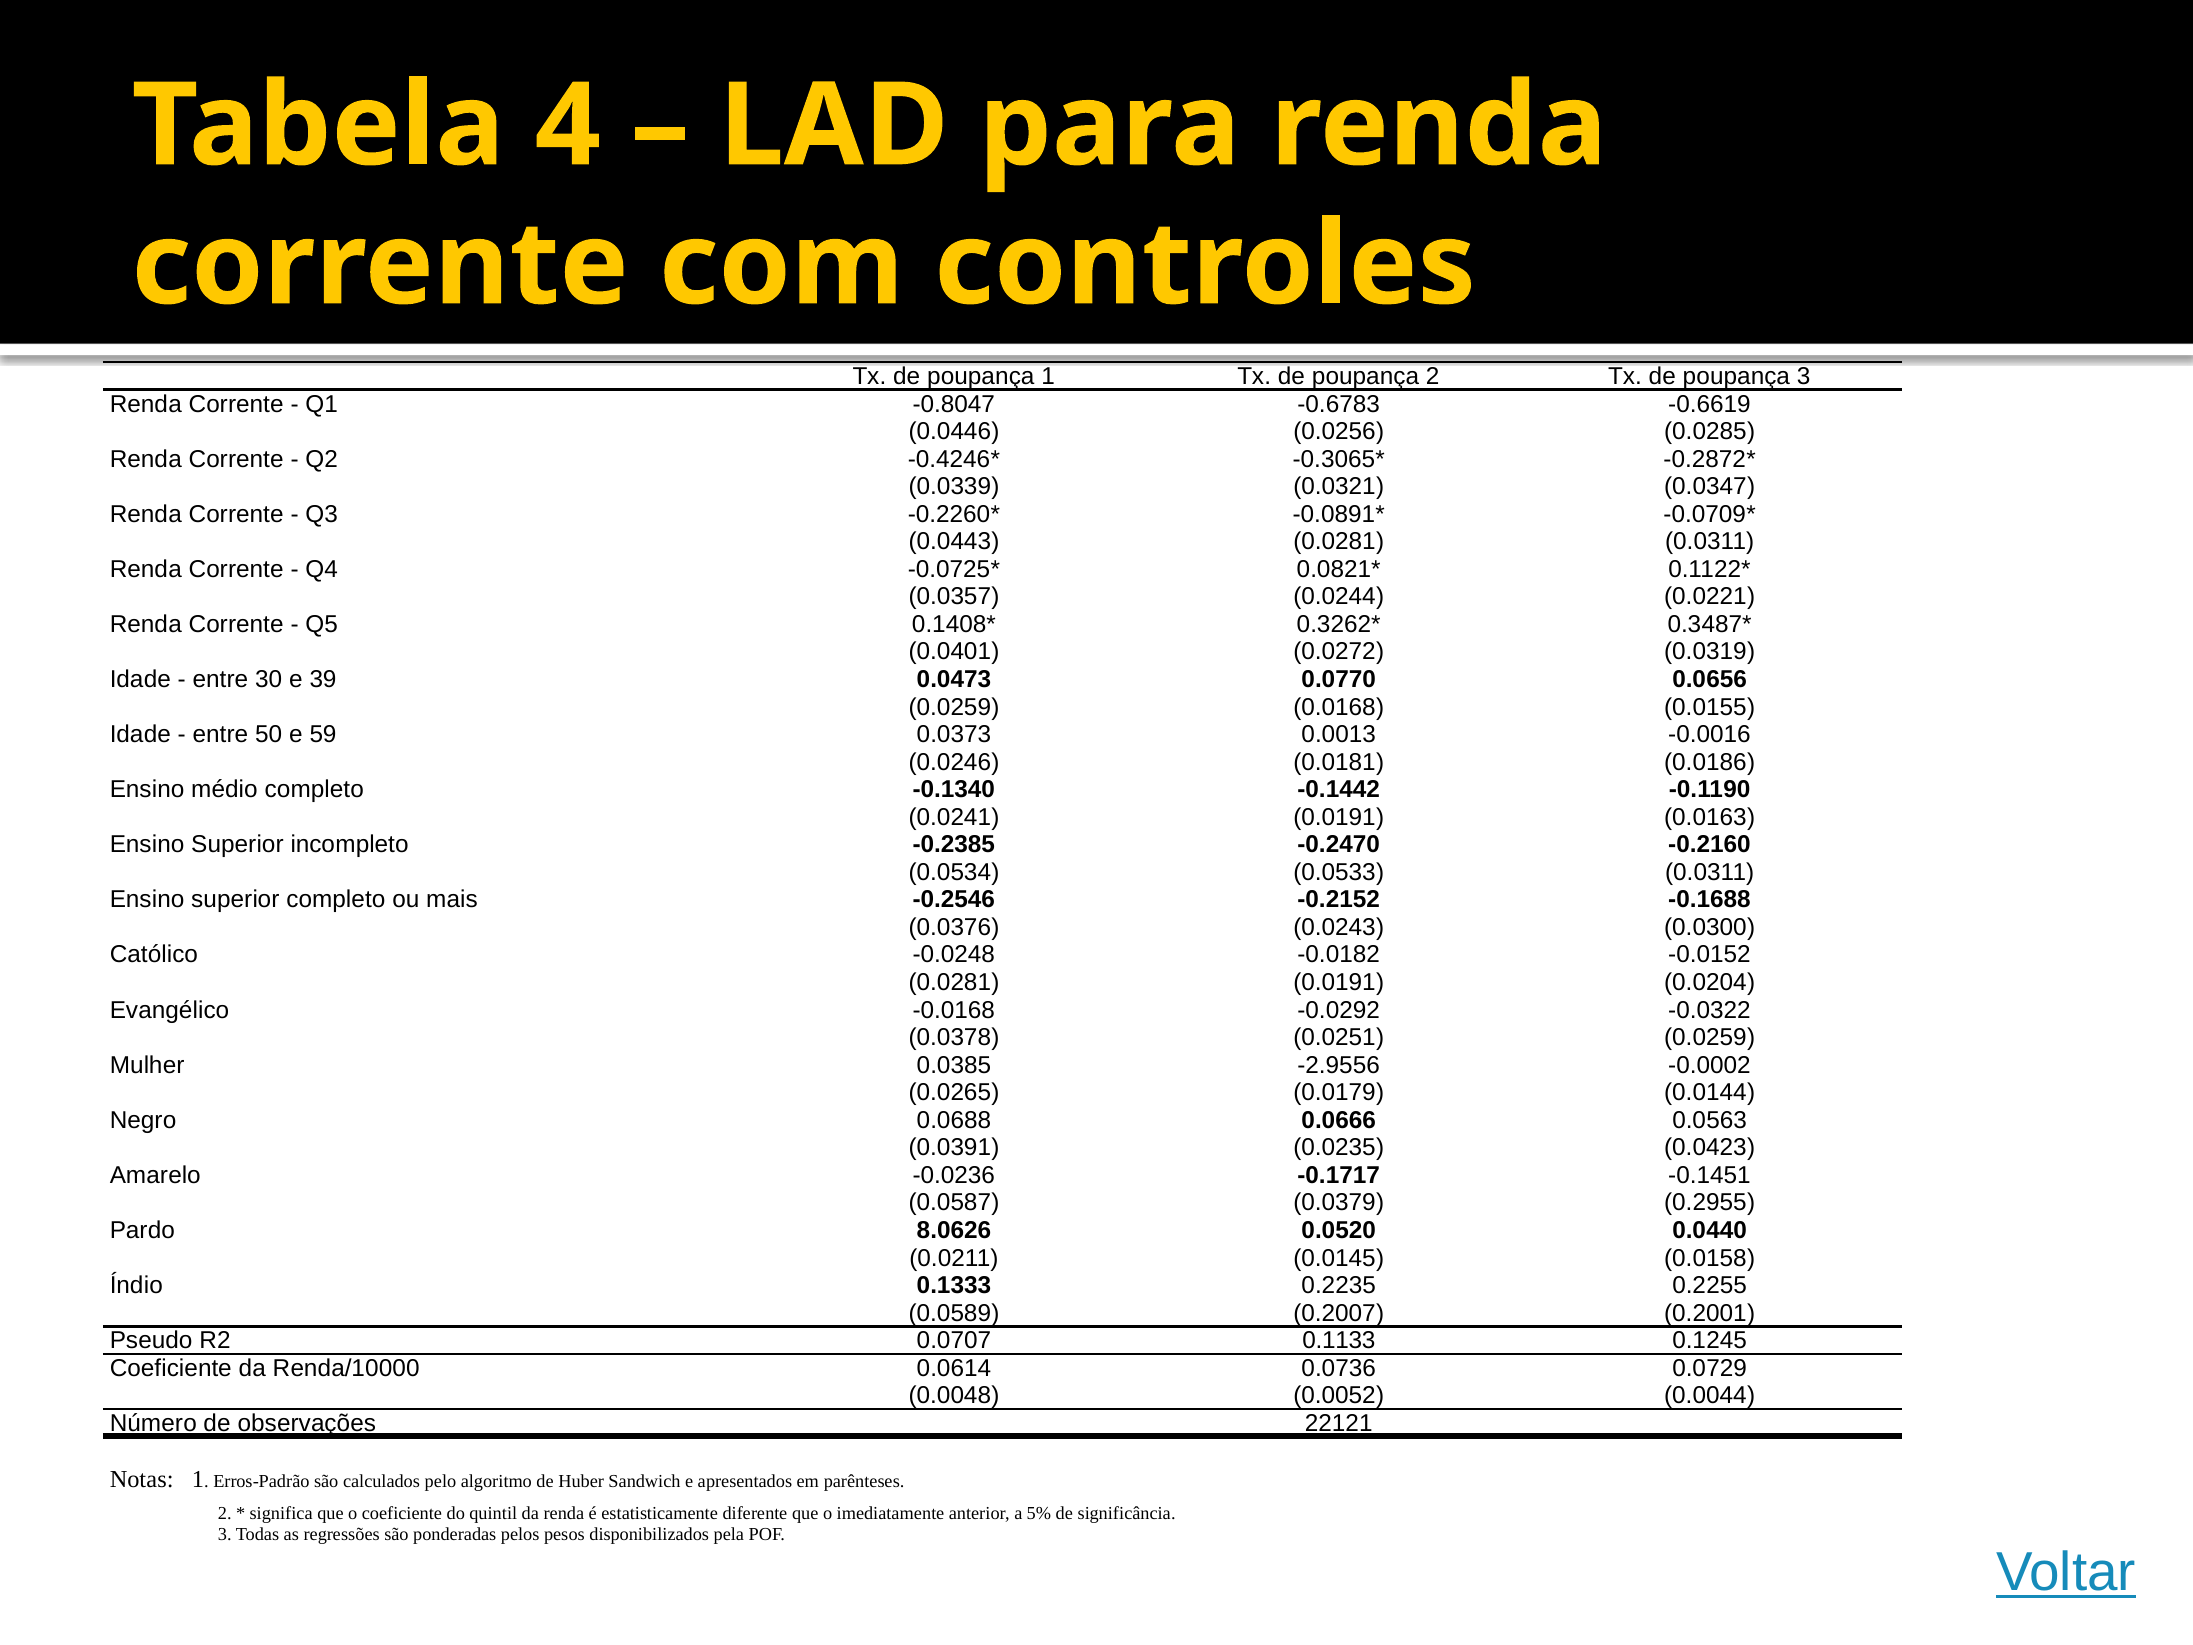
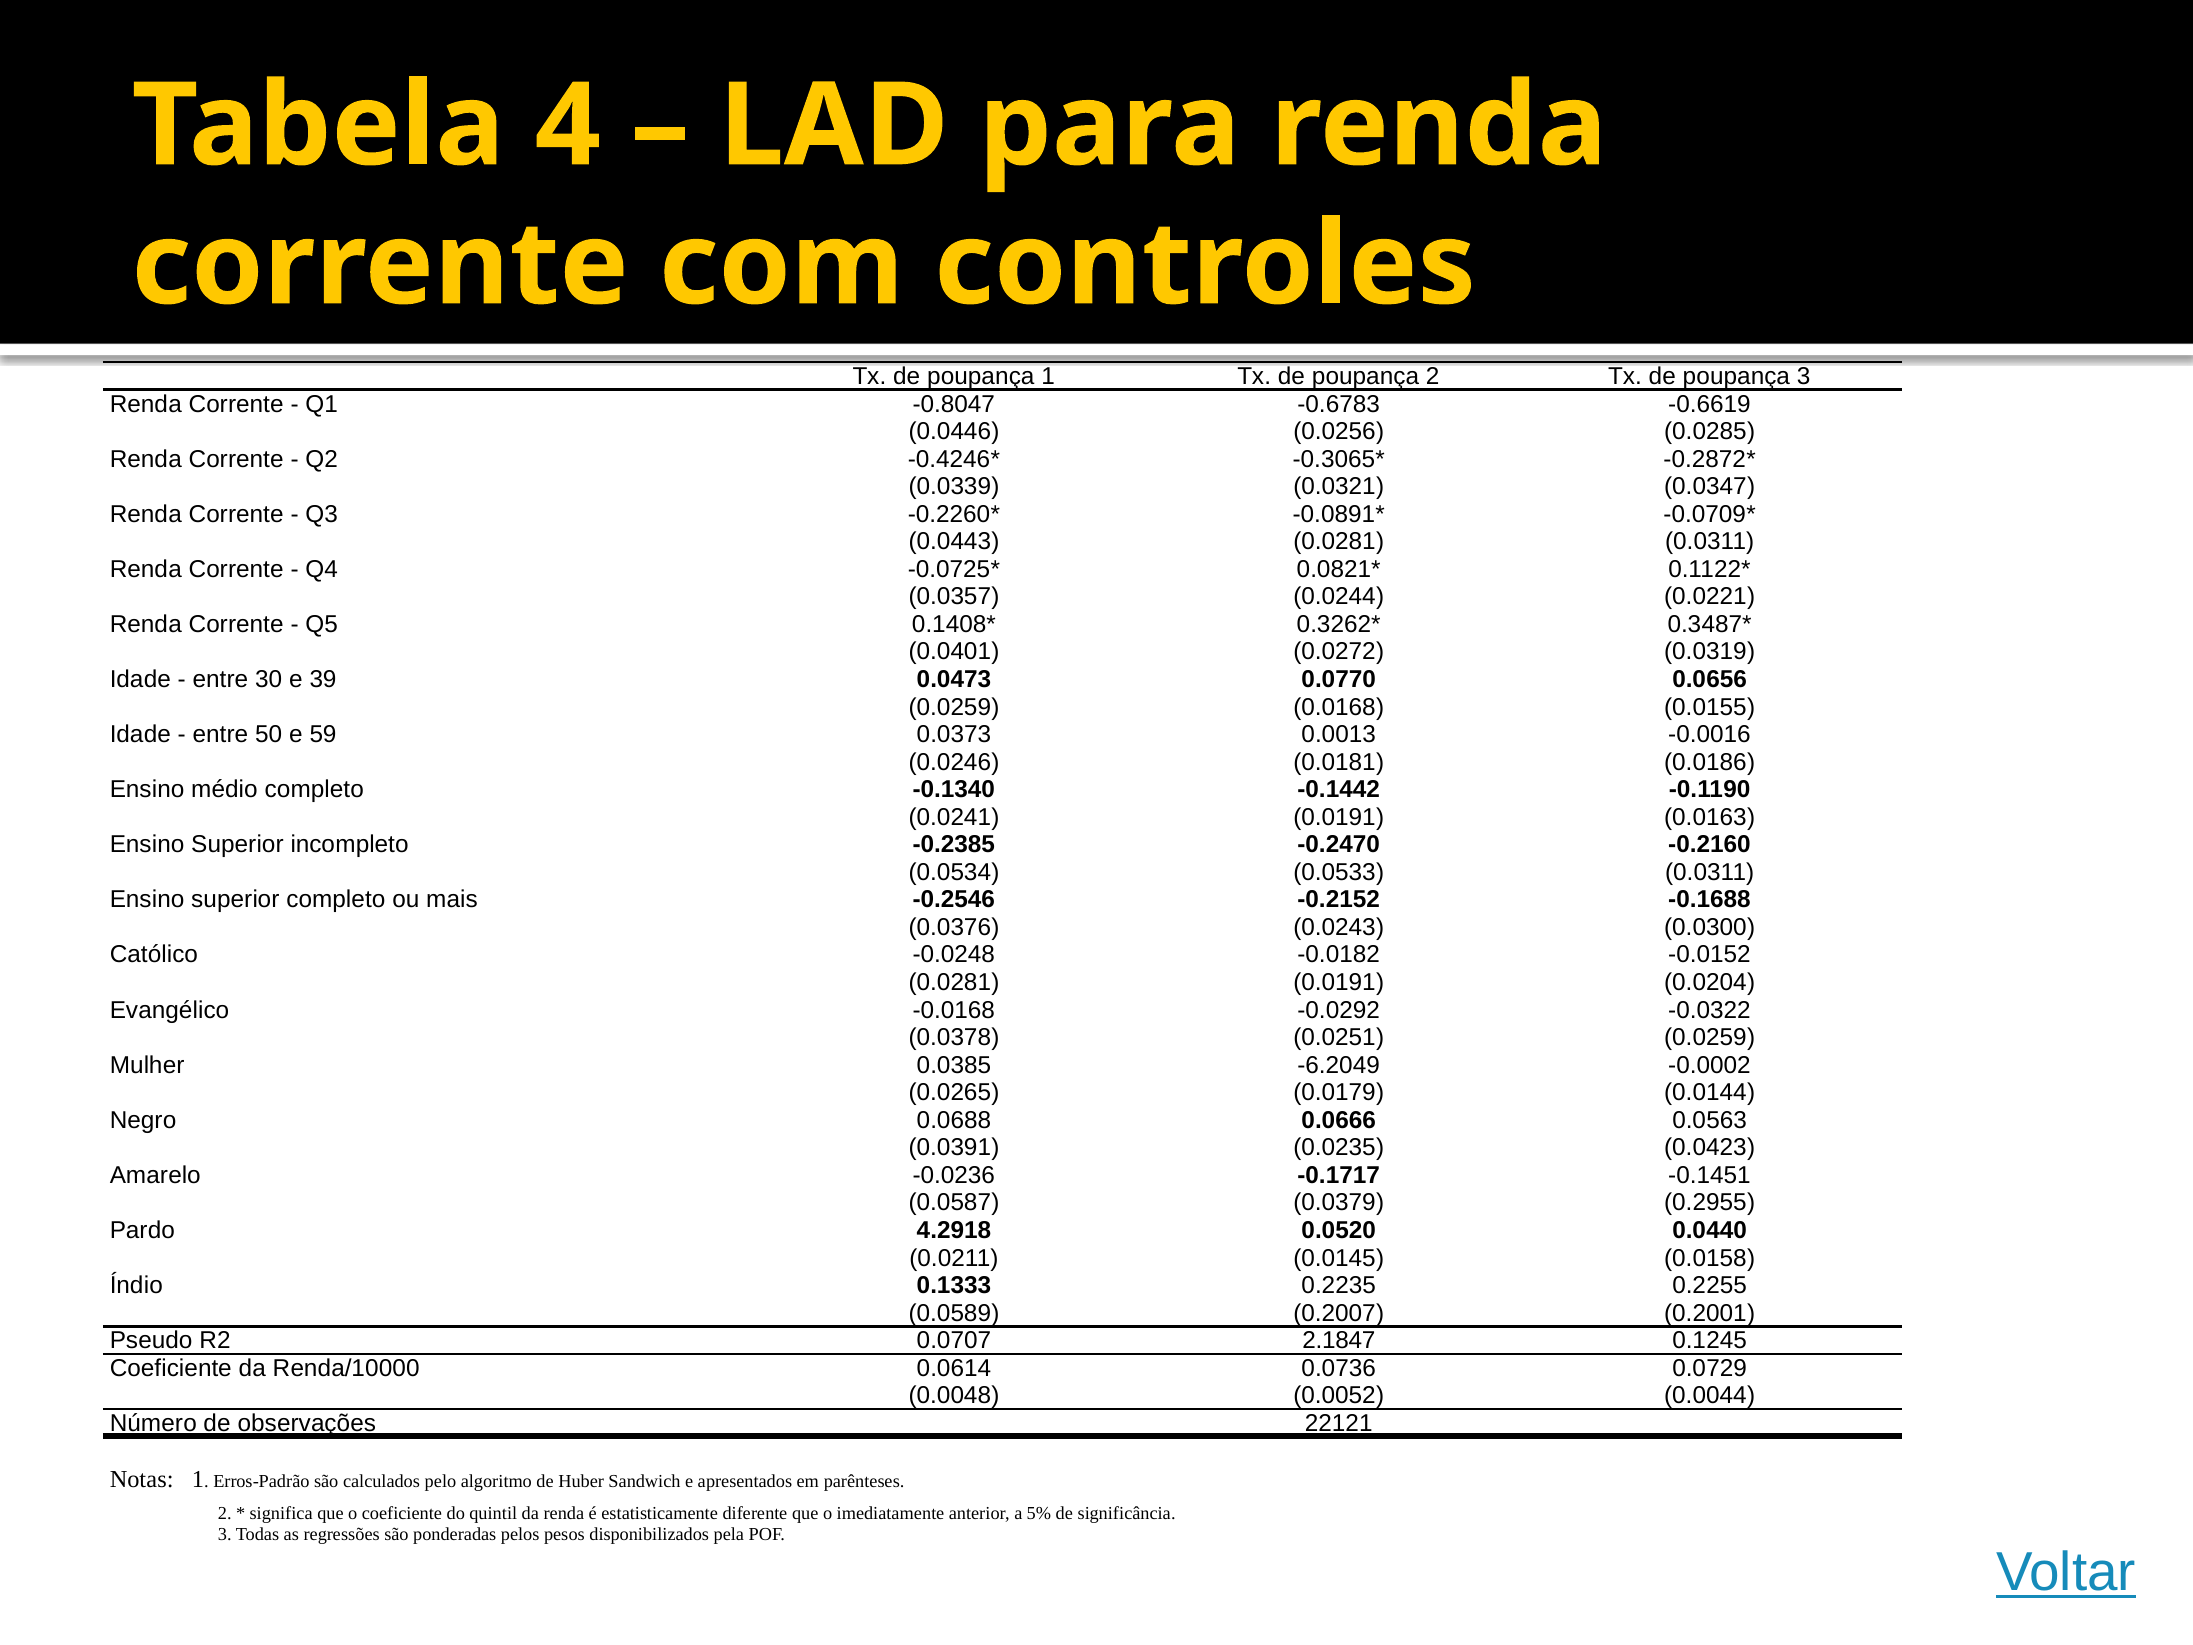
-2.9556: -2.9556 -> -6.2049
8.0626: 8.0626 -> 4.2918
0.1133: 0.1133 -> 2.1847
